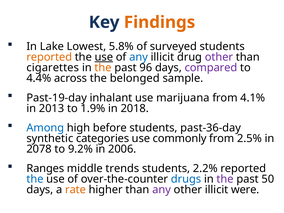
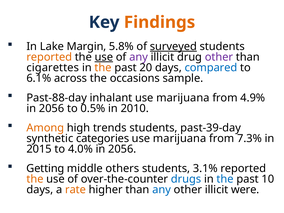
Lowest: Lowest -> Margin
surveyed underline: none -> present
any at (139, 57) colour: blue -> purple
96: 96 -> 20
compared colour: purple -> blue
4.4%: 4.4% -> 6.1%
belonged: belonged -> occasions
Past-19-day: Past-19-day -> Past-88-day
4.1%: 4.1% -> 4.9%
2013 at (52, 108): 2013 -> 2056
1.9%: 1.9% -> 0.5%
2018: 2018 -> 2010
Among colour: blue -> orange
before: before -> trends
past-36-day: past-36-day -> past-39-day
commonly at (180, 138): commonly -> marijuana
2.5%: 2.5% -> 7.3%
2078: 2078 -> 2015
9.2%: 9.2% -> 4.0%
2006 at (122, 149): 2006 -> 2056
Ranges: Ranges -> Getting
trends: trends -> others
2.2%: 2.2% -> 3.1%
the at (35, 179) colour: blue -> orange
the at (225, 179) colour: purple -> blue
50: 50 -> 10
any at (162, 190) colour: purple -> blue
